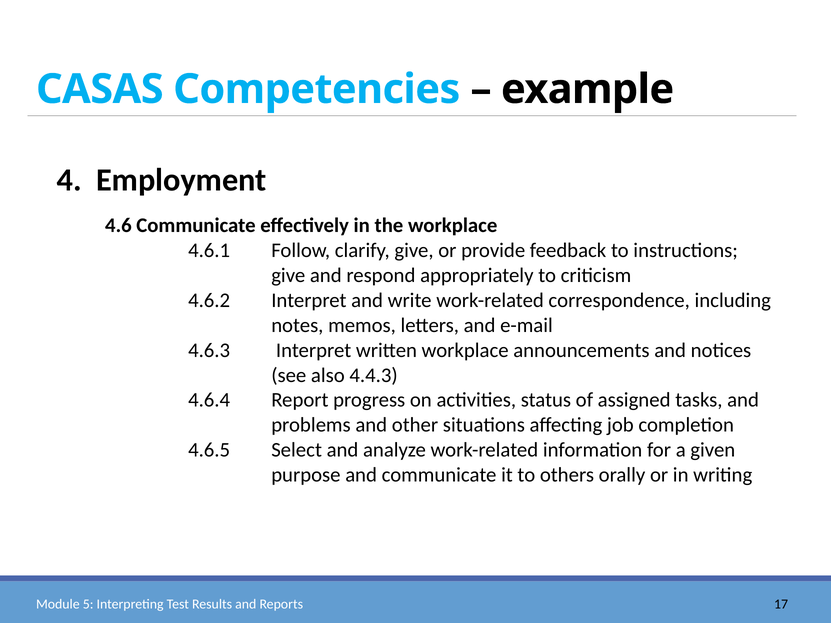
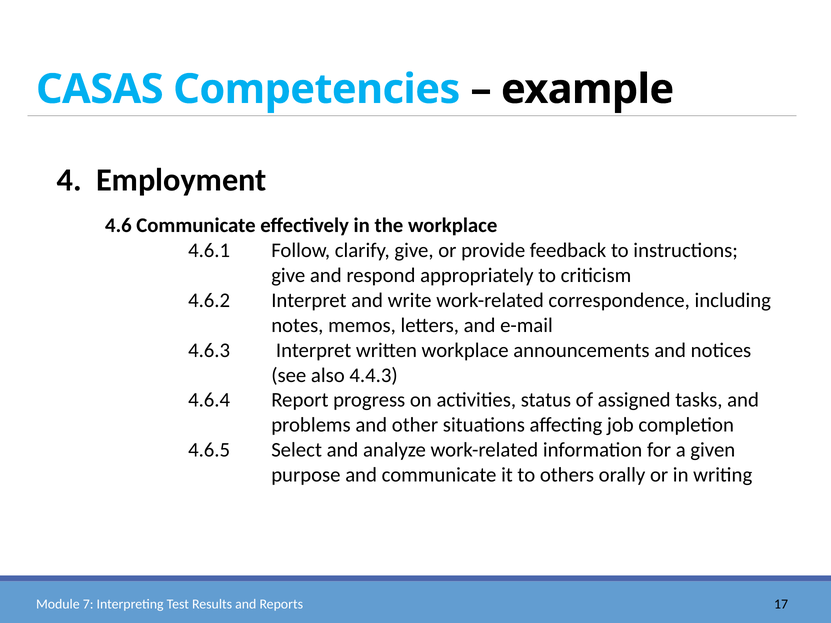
5: 5 -> 7
